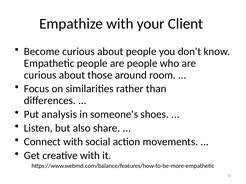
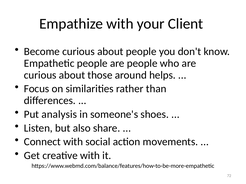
room: room -> helps
